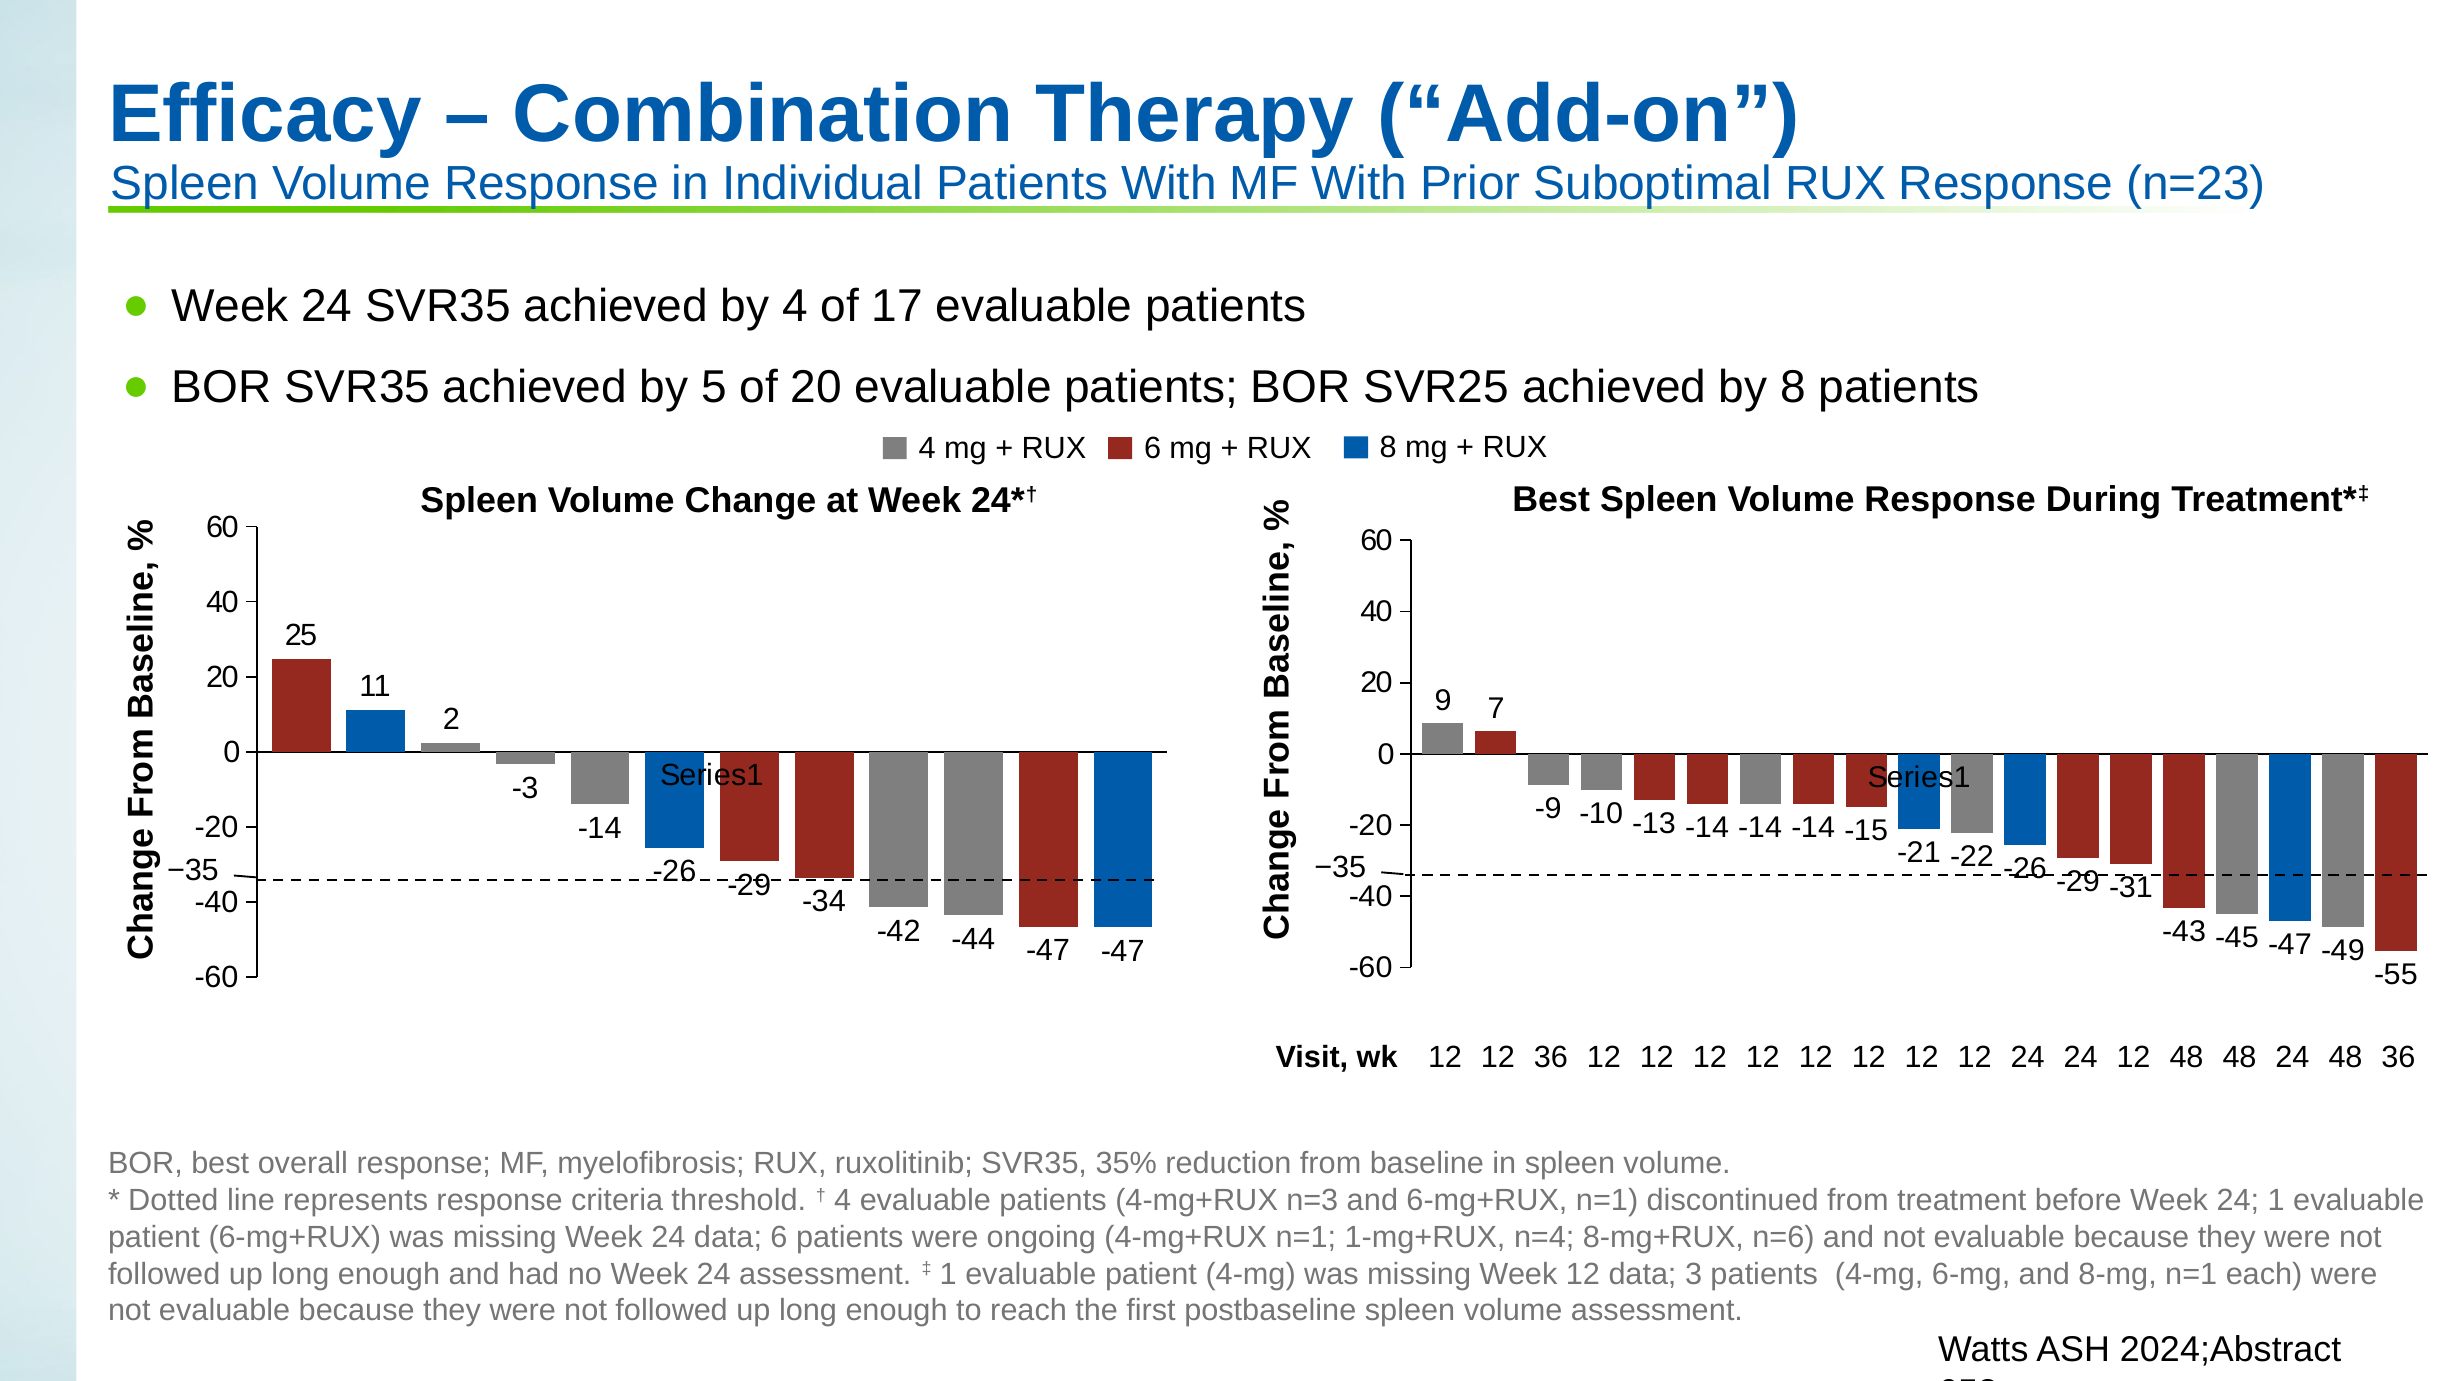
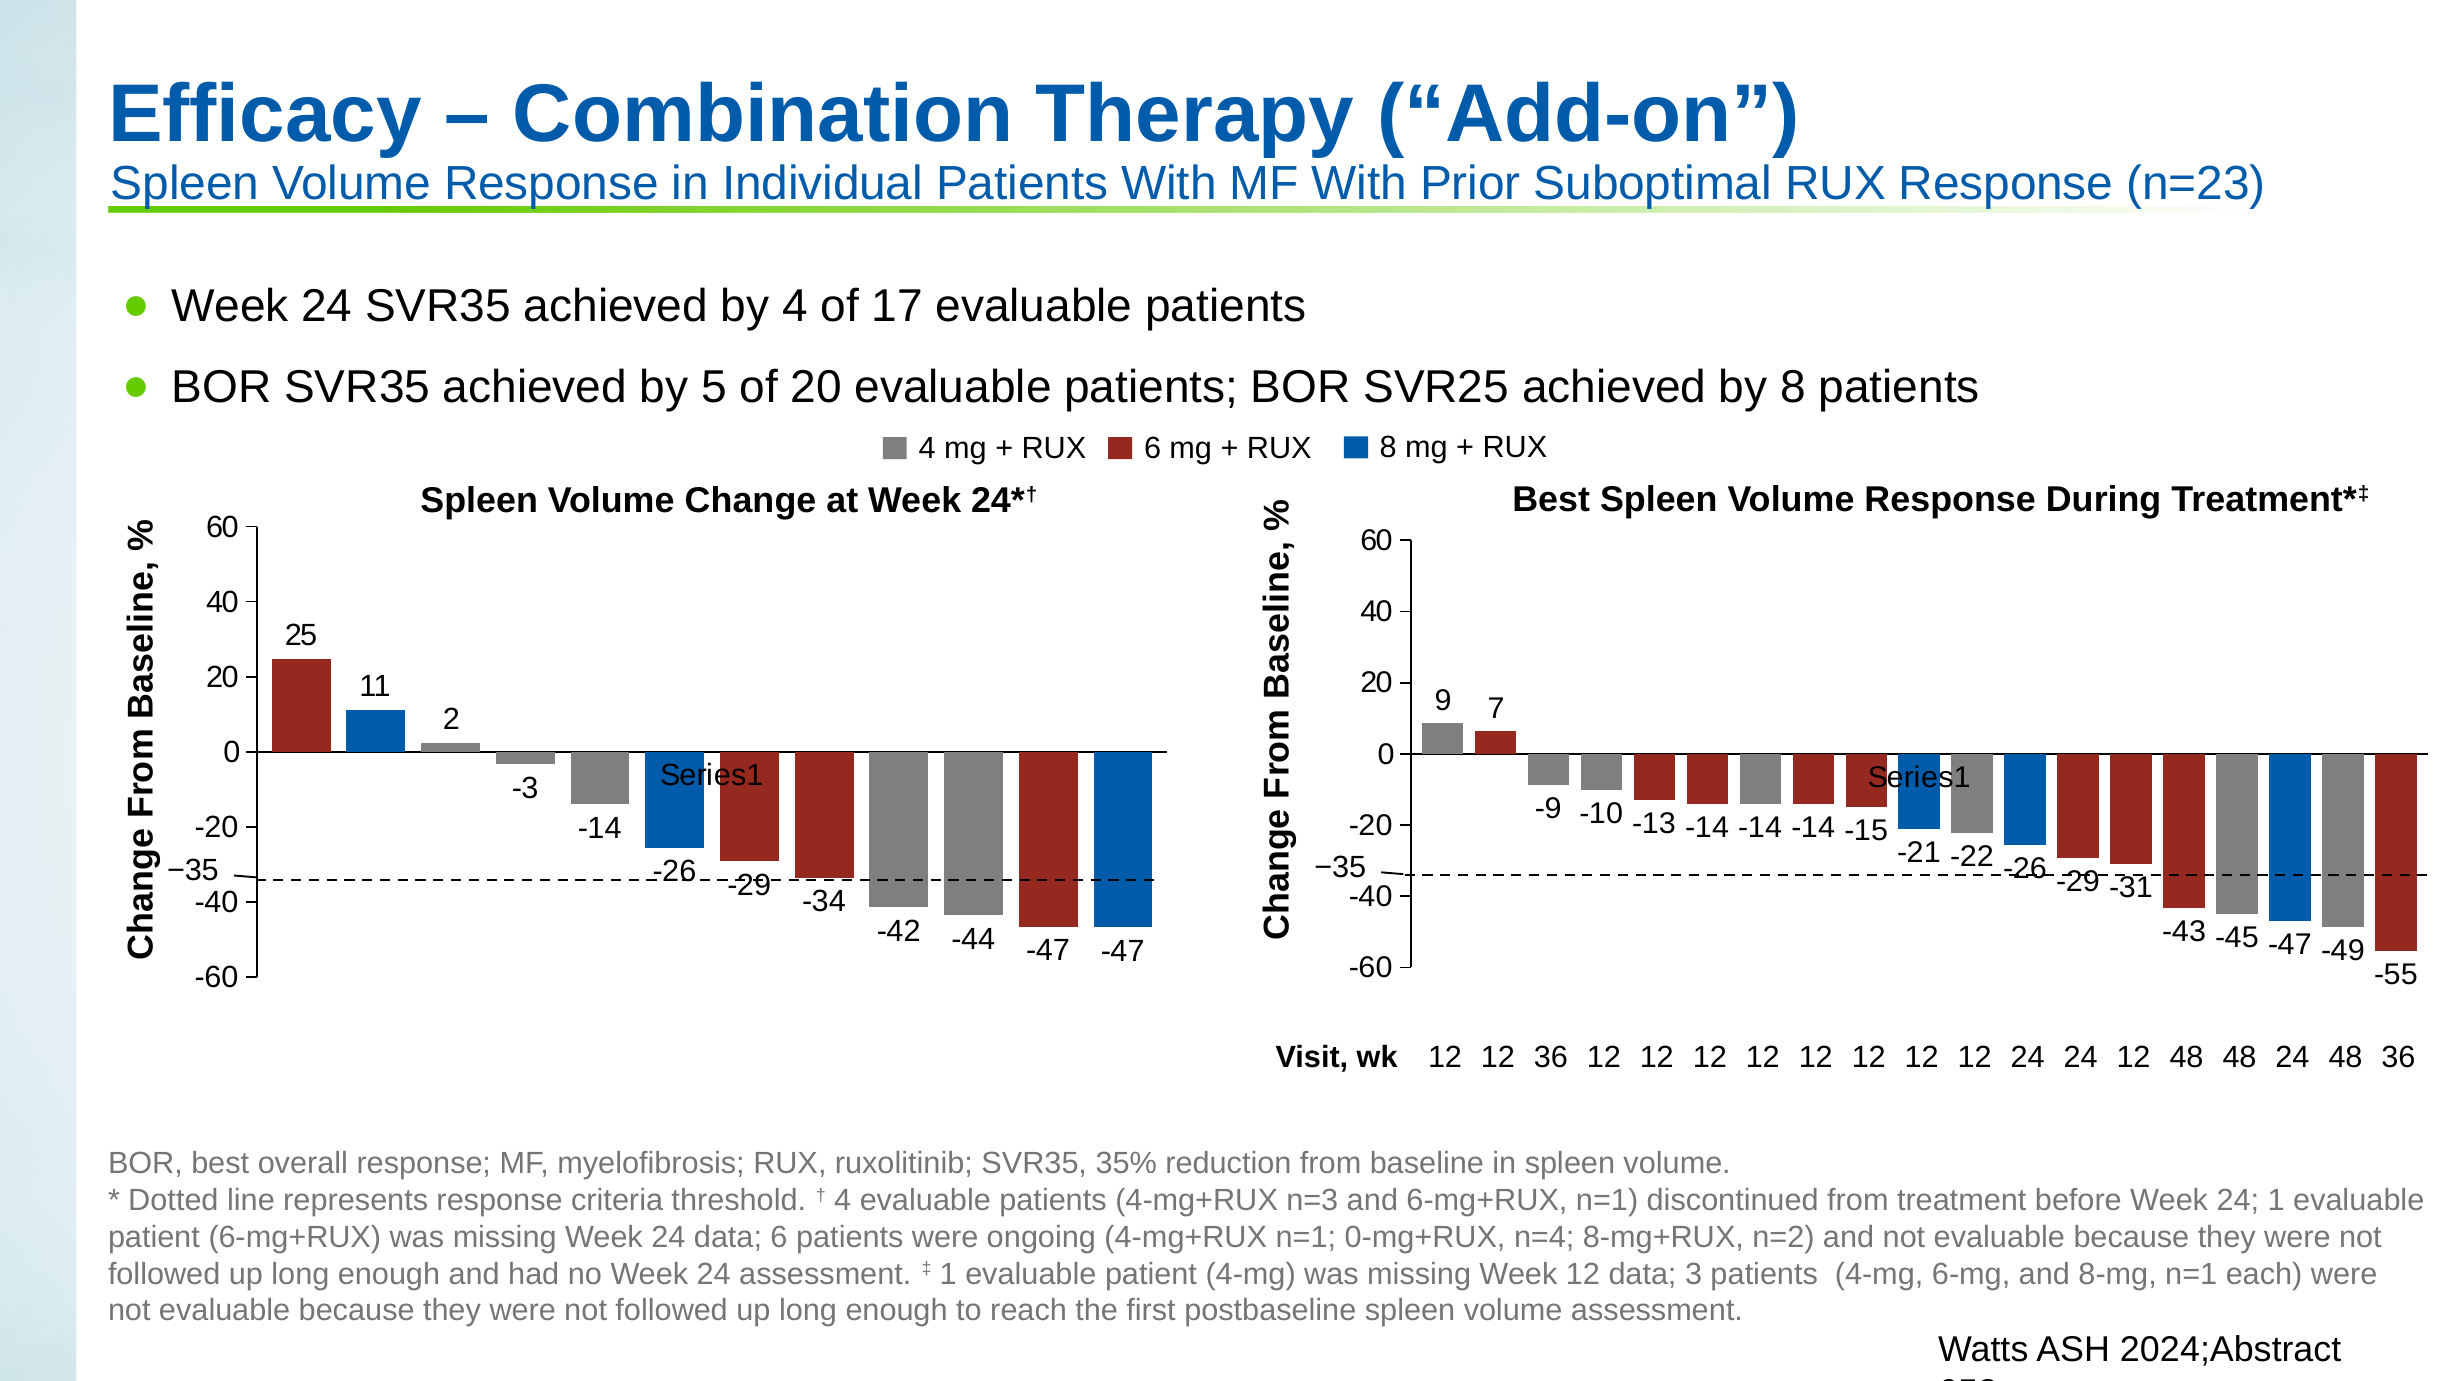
1-mg+RUX: 1-mg+RUX -> 0-mg+RUX
n=6: n=6 -> n=2
